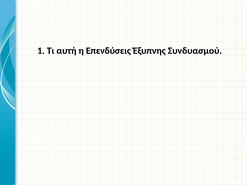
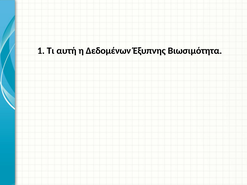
Επενδύσεις: Επενδύσεις -> Δεδομένων
Συνδυασμού: Συνδυασμού -> Βιωσιμότητα
